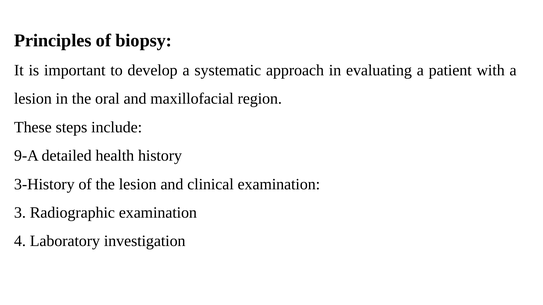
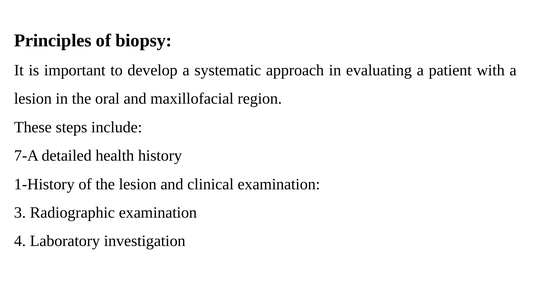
9-A: 9-A -> 7-A
3-History: 3-History -> 1-History
